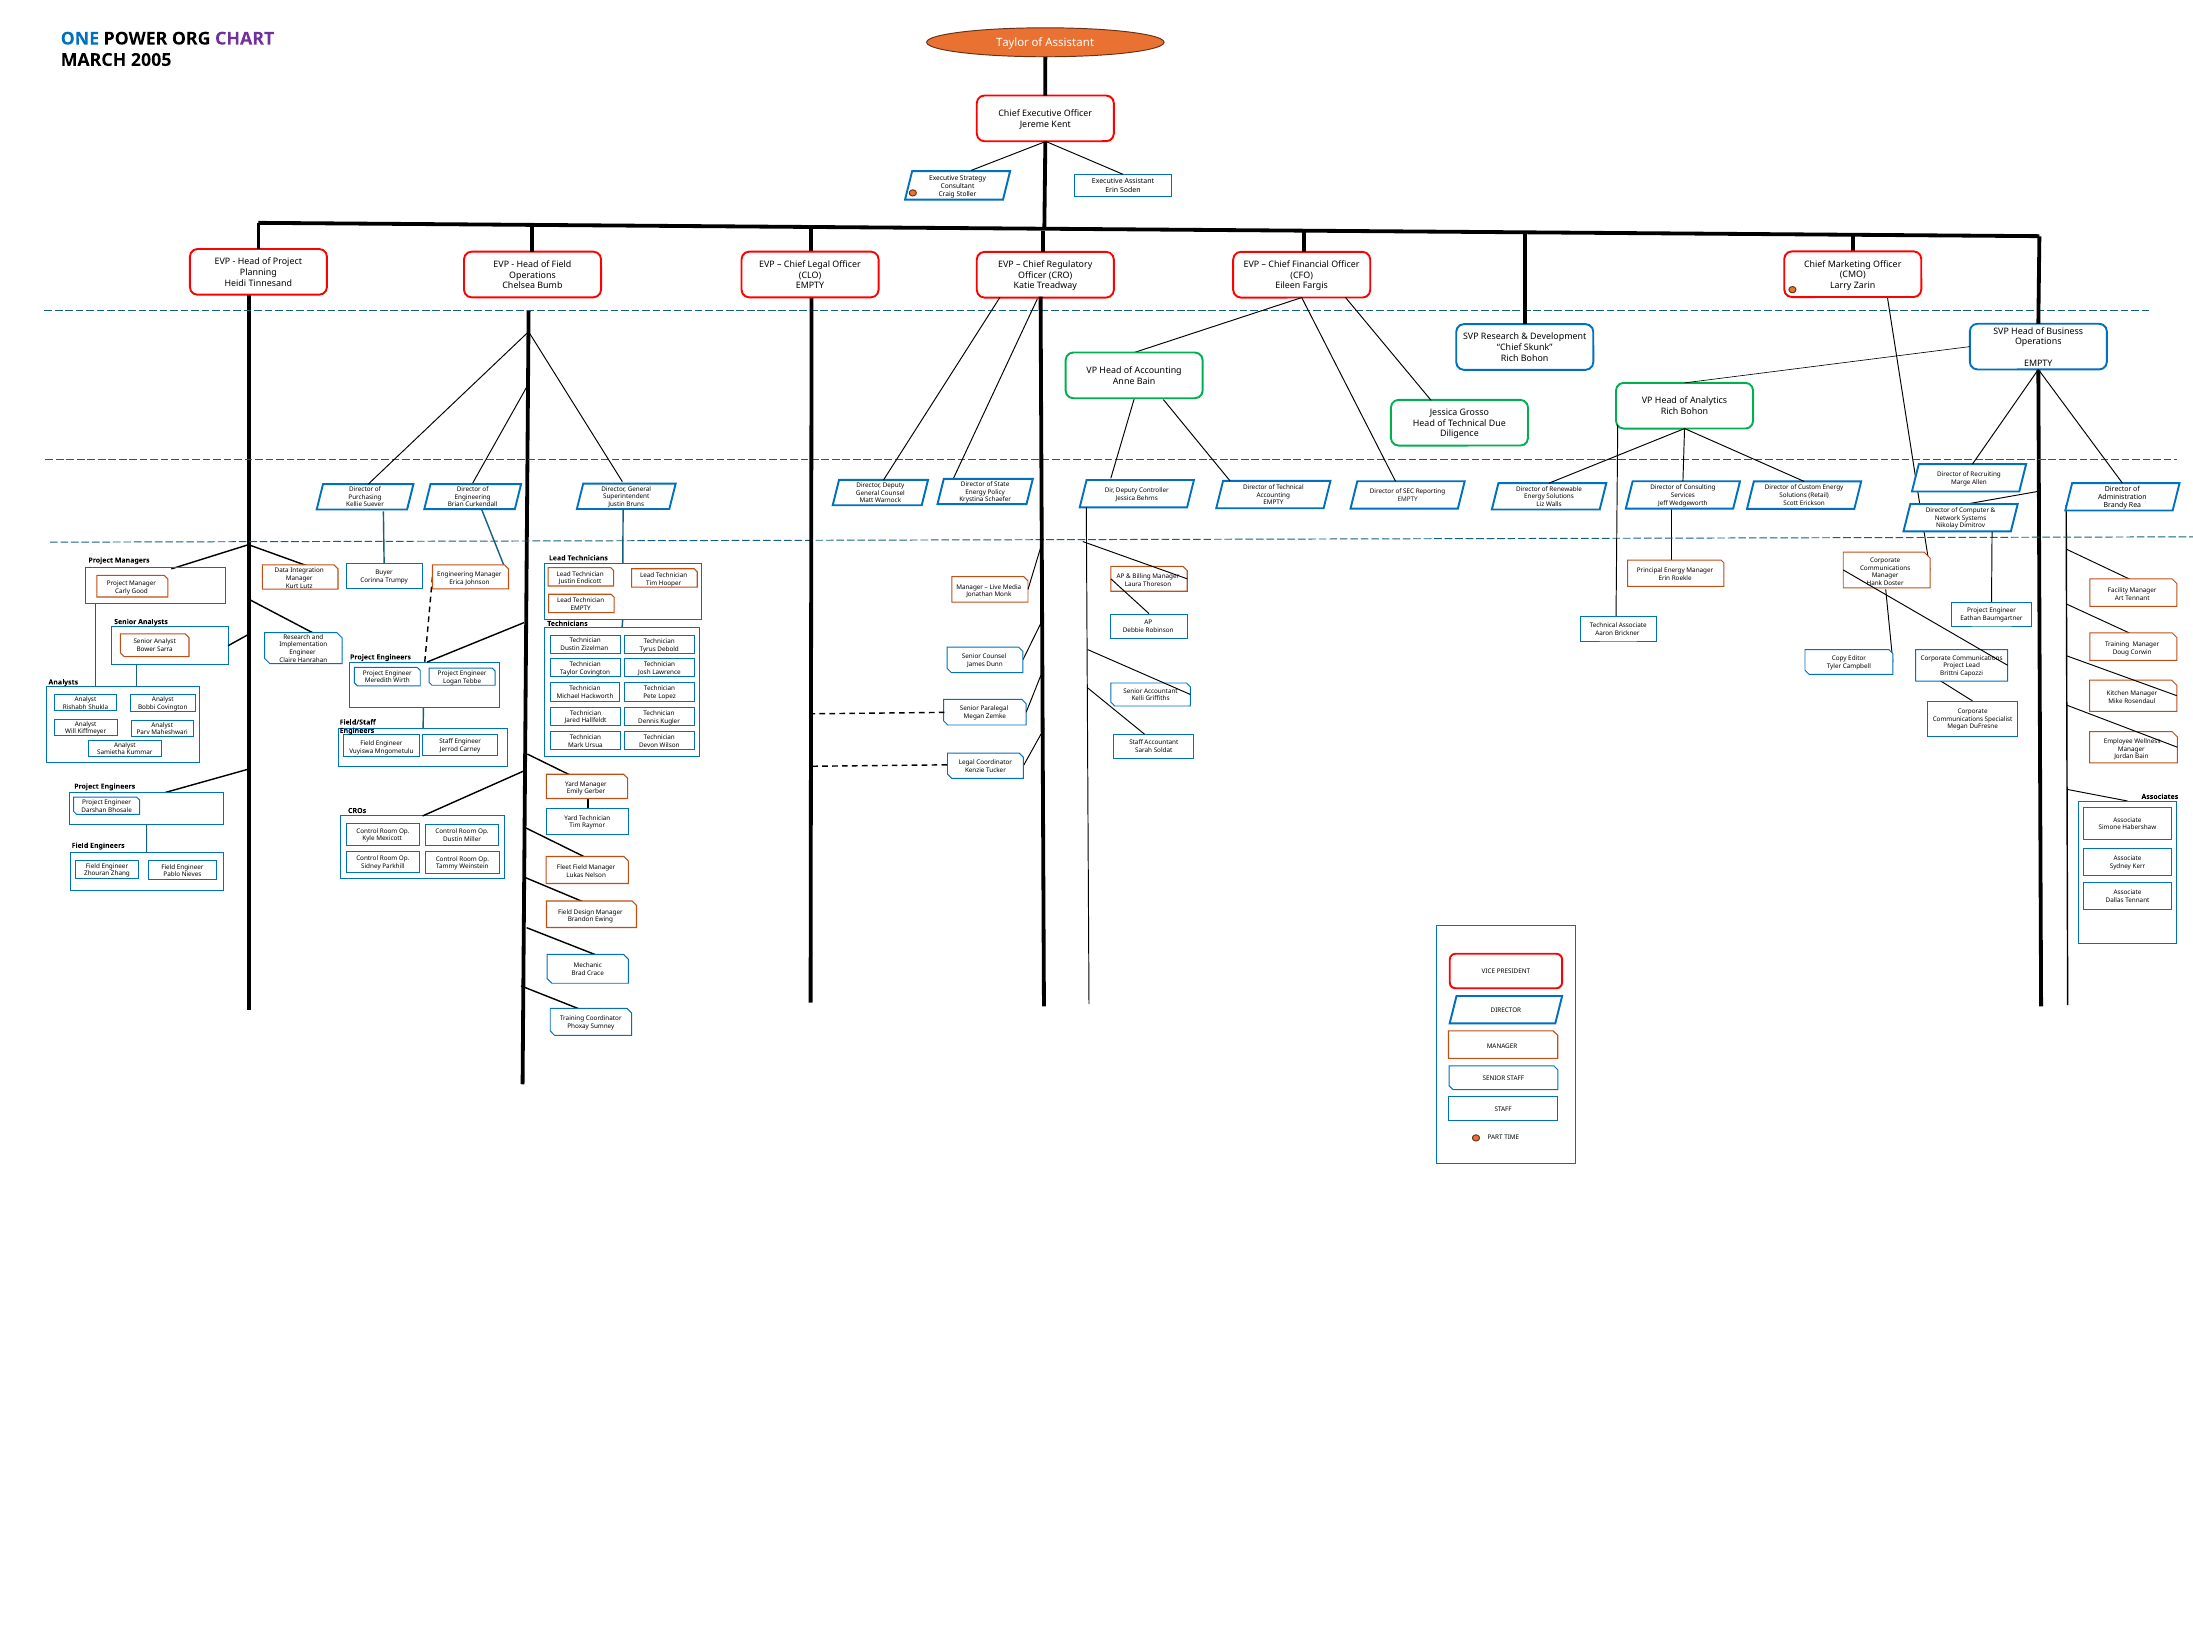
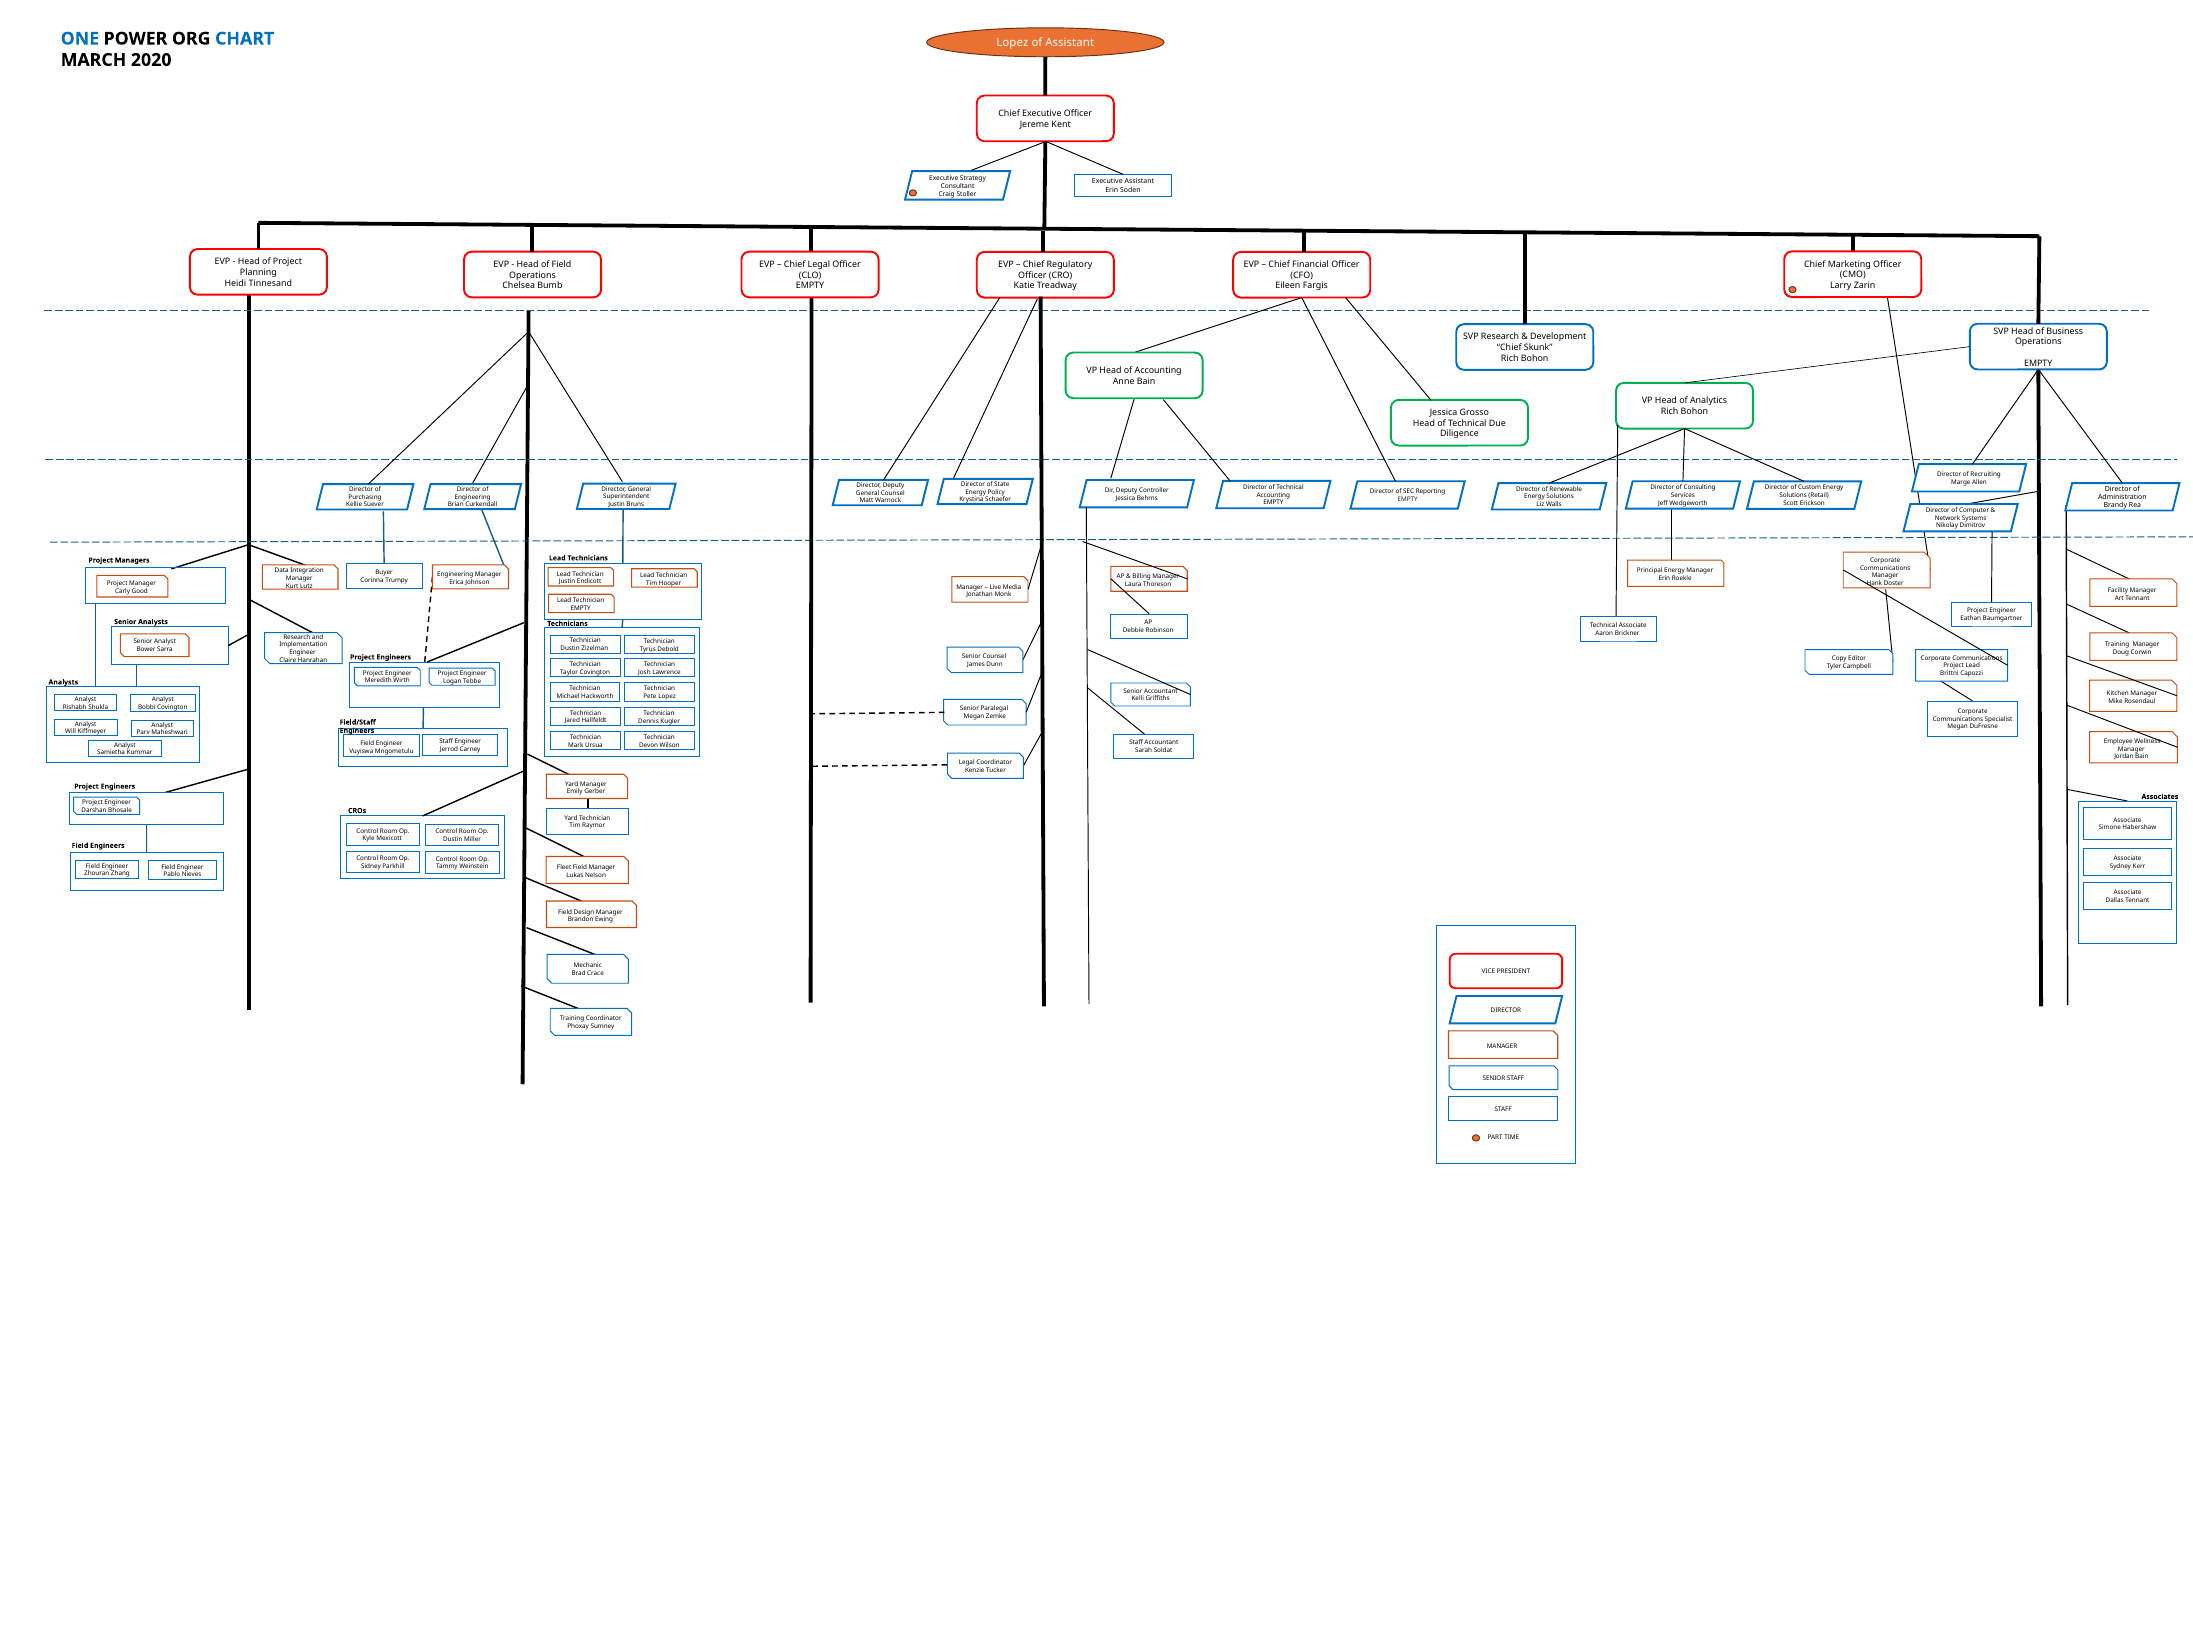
CHART colour: purple -> blue
Taylor at (1013, 43): Taylor -> Lopez
2005: 2005 -> 2020
